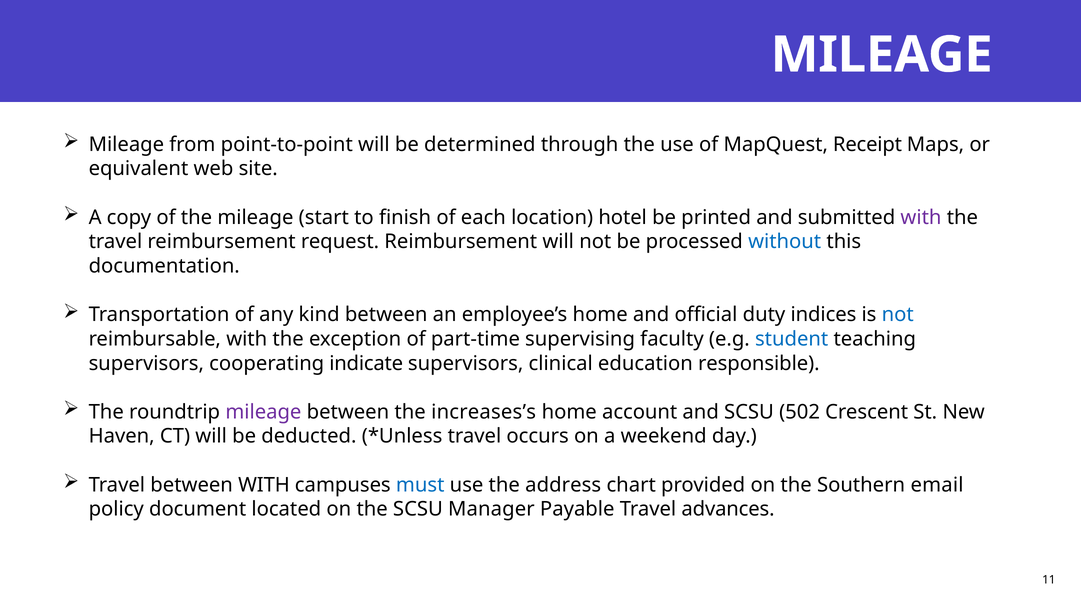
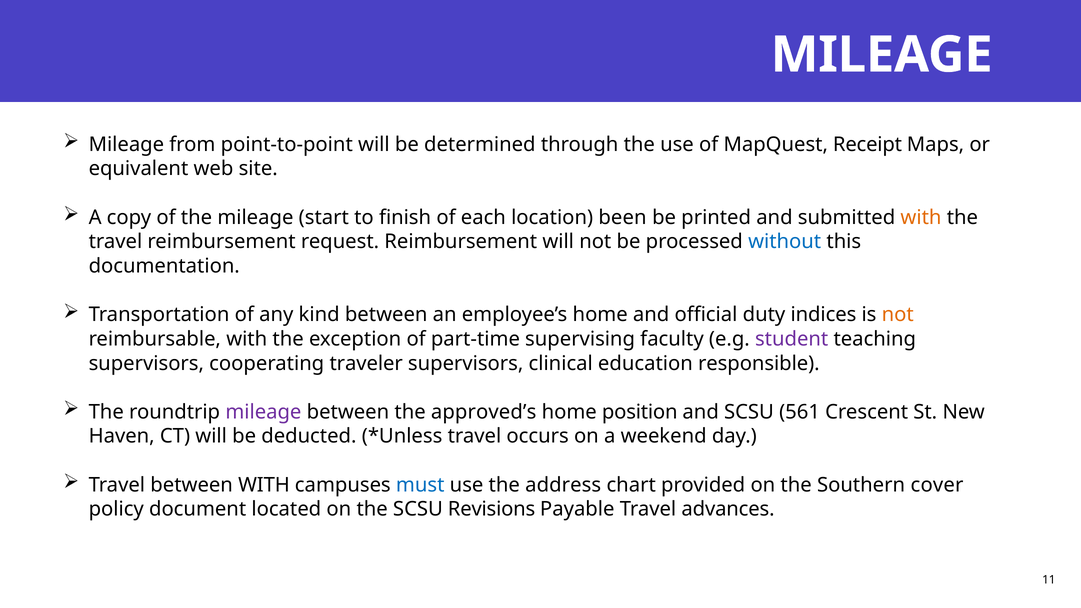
hotel: hotel -> been
with at (921, 217) colour: purple -> orange
not at (898, 315) colour: blue -> orange
student colour: blue -> purple
indicate: indicate -> traveler
increases’s: increases’s -> approved’s
account: account -> position
502: 502 -> 561
email: email -> cover
Manager: Manager -> Revisions
